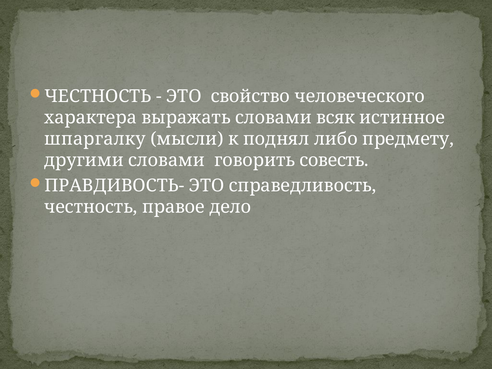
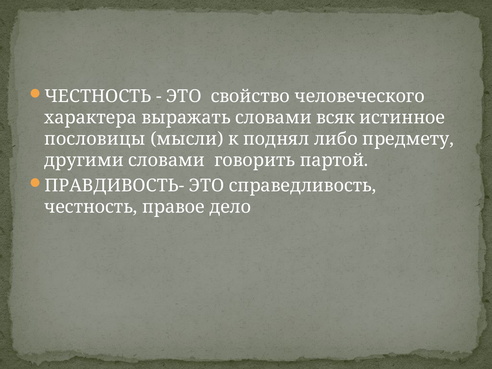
шпаргалку: шпаргалку -> пословицы
совесть: совесть -> партой
